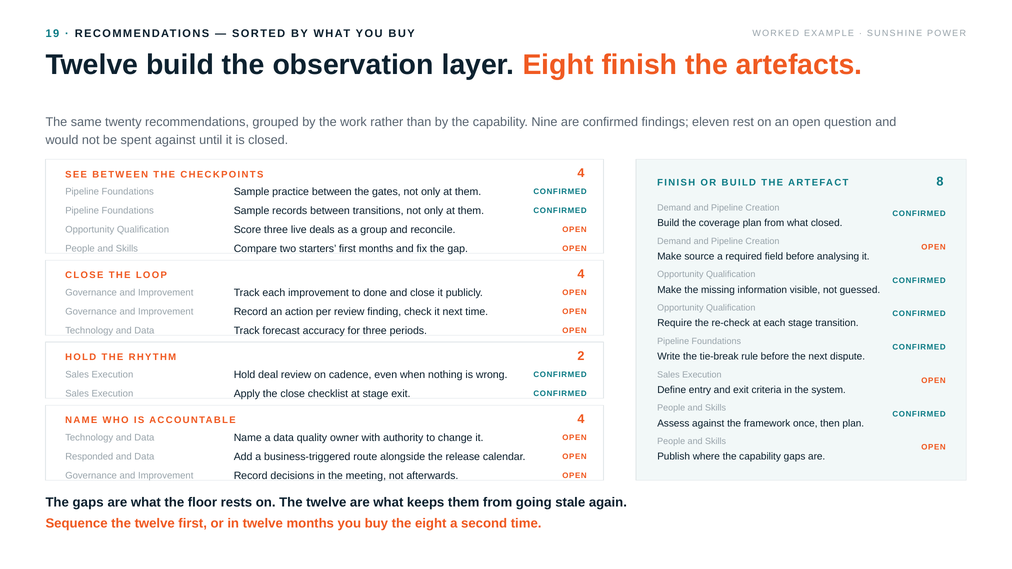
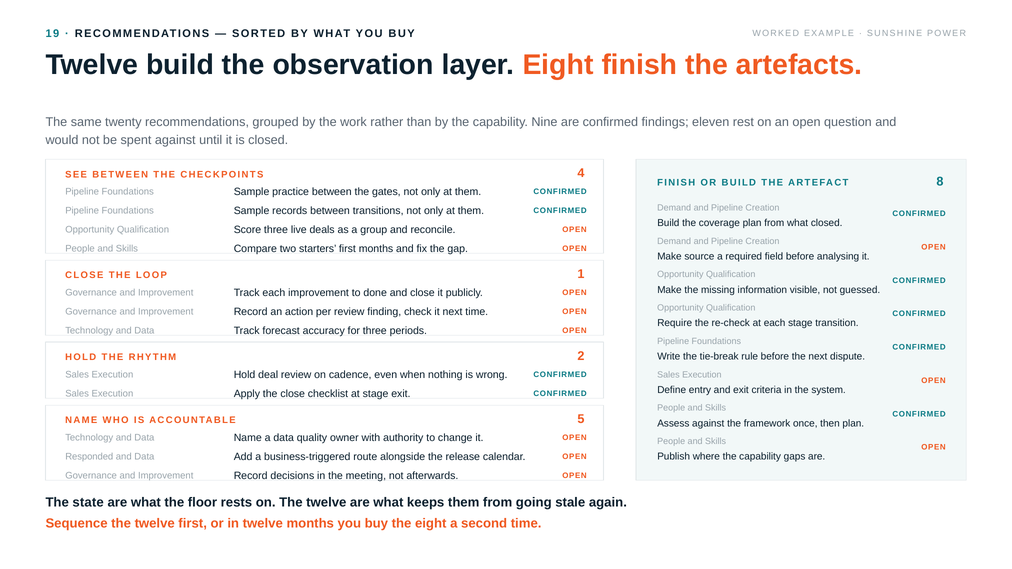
LOOP 4: 4 -> 1
ACCOUNTABLE 4: 4 -> 5
The gaps: gaps -> state
